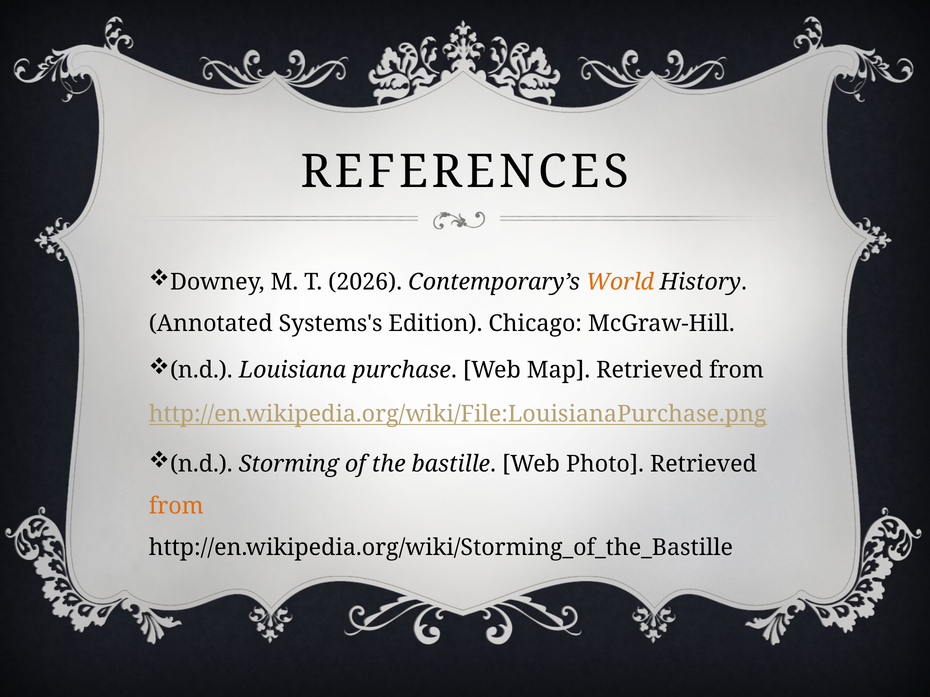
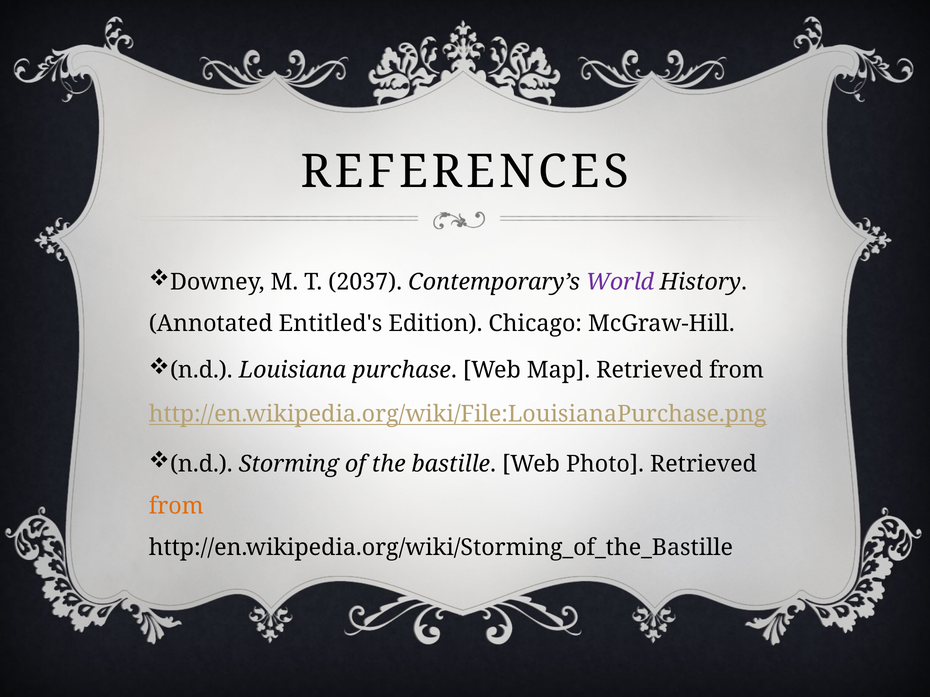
2026: 2026 -> 2037
World colour: orange -> purple
Systems's: Systems's -> Entitled's
